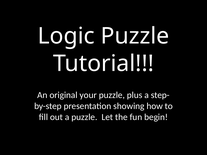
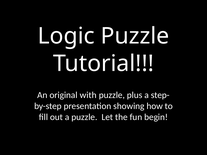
your: your -> with
